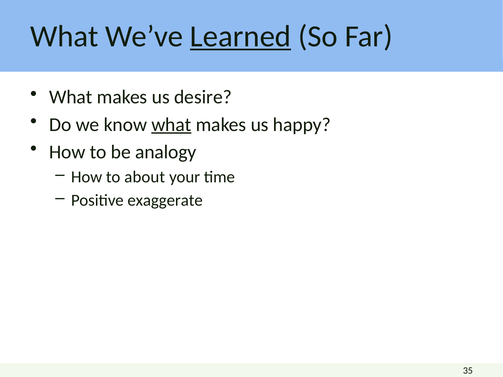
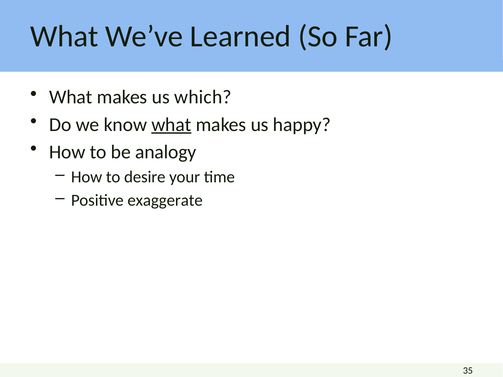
Learned underline: present -> none
desire: desire -> which
about: about -> desire
